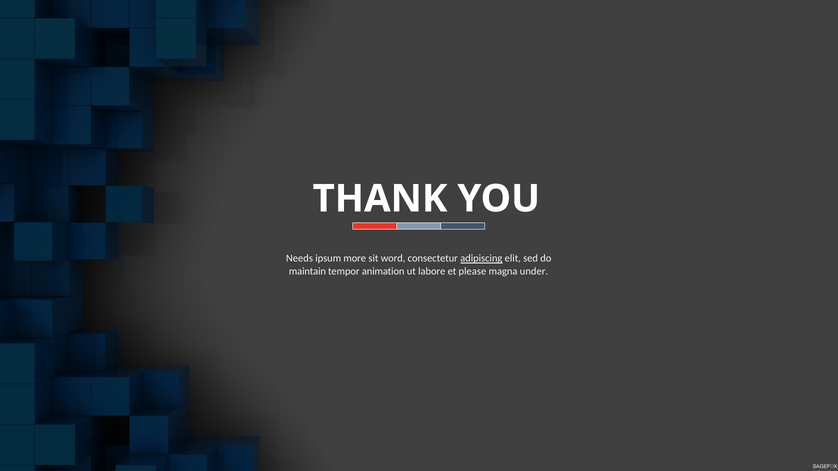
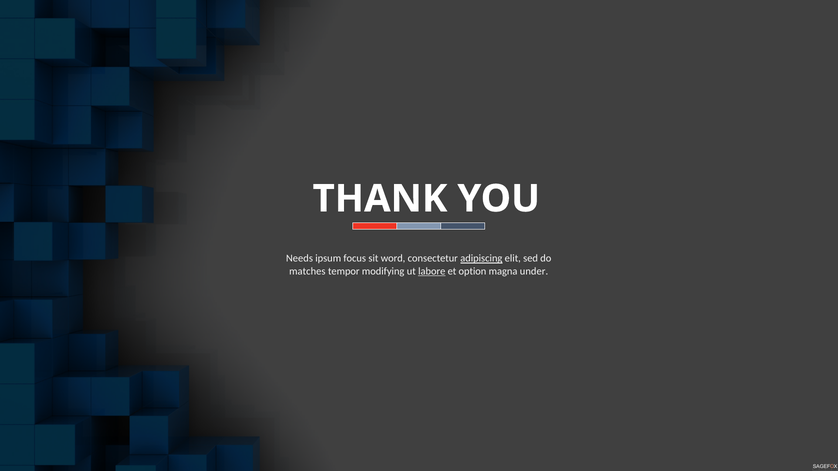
more: more -> focus
maintain: maintain -> matches
animation: animation -> modifying
labore underline: none -> present
please: please -> option
